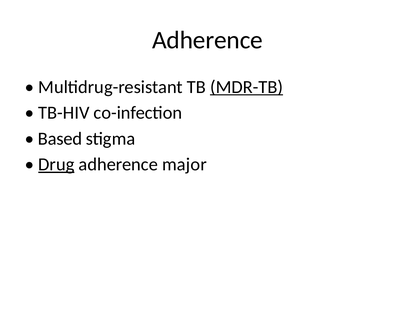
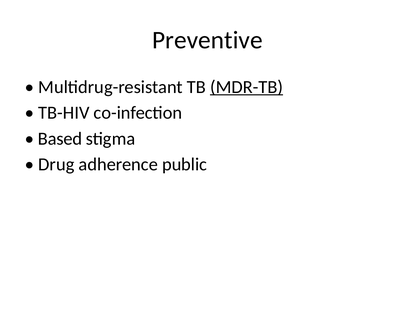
Adherence at (207, 40): Adherence -> Preventive
Drug underline: present -> none
major: major -> public
